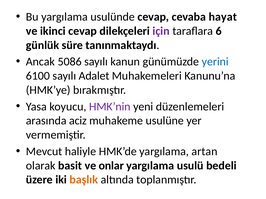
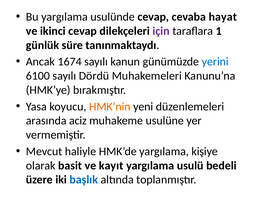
6: 6 -> 1
5086: 5086 -> 1674
Adalet: Adalet -> Dördü
HMK’nin colour: purple -> orange
artan: artan -> kişiye
onlar: onlar -> kayıt
başlık colour: orange -> blue
